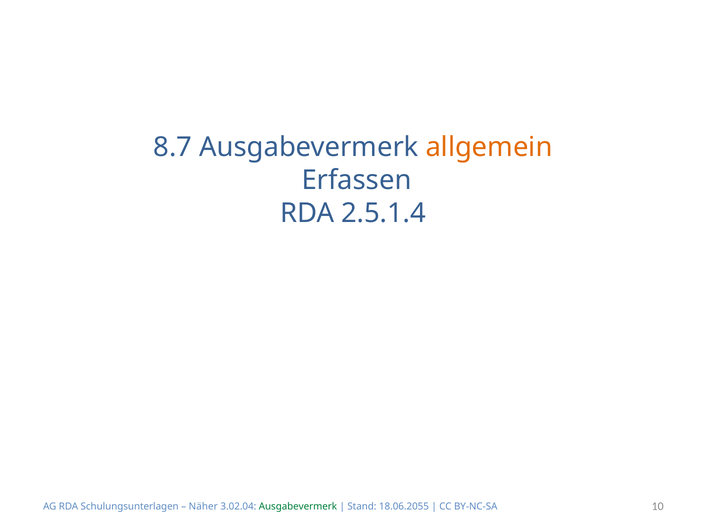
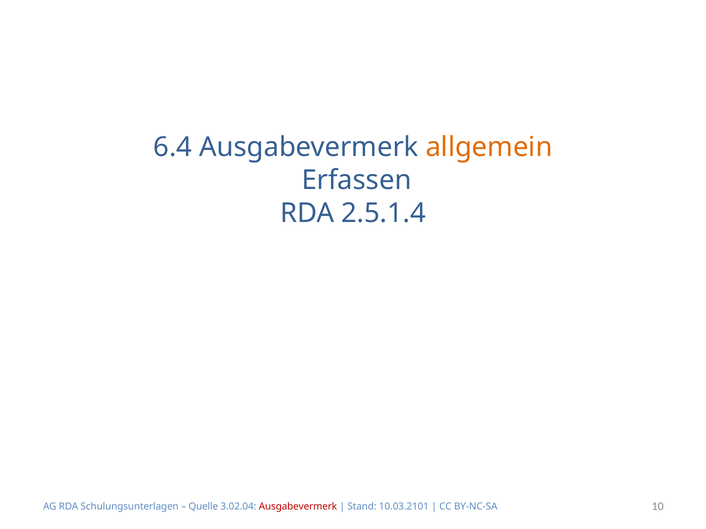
8.7: 8.7 -> 6.4
Näher: Näher -> Quelle
Ausgabevermerk at (298, 507) colour: green -> red
18.06.2055: 18.06.2055 -> 10.03.2101
